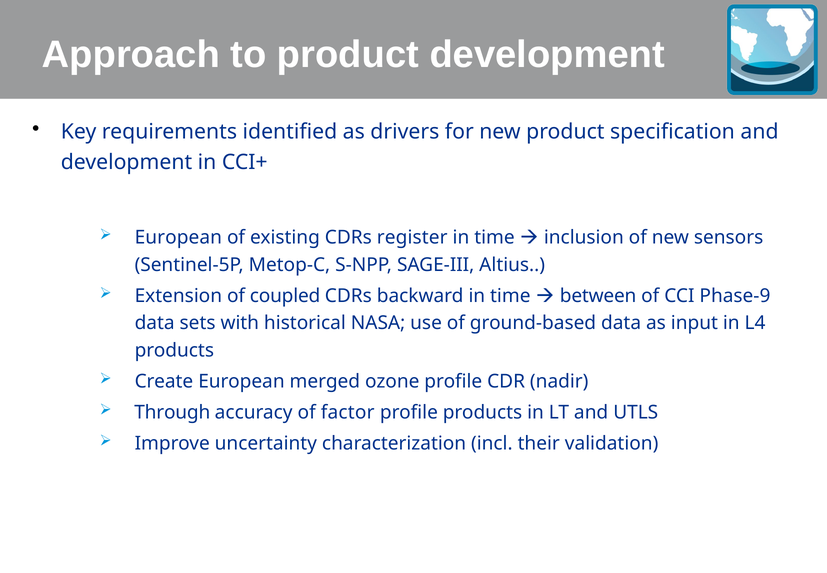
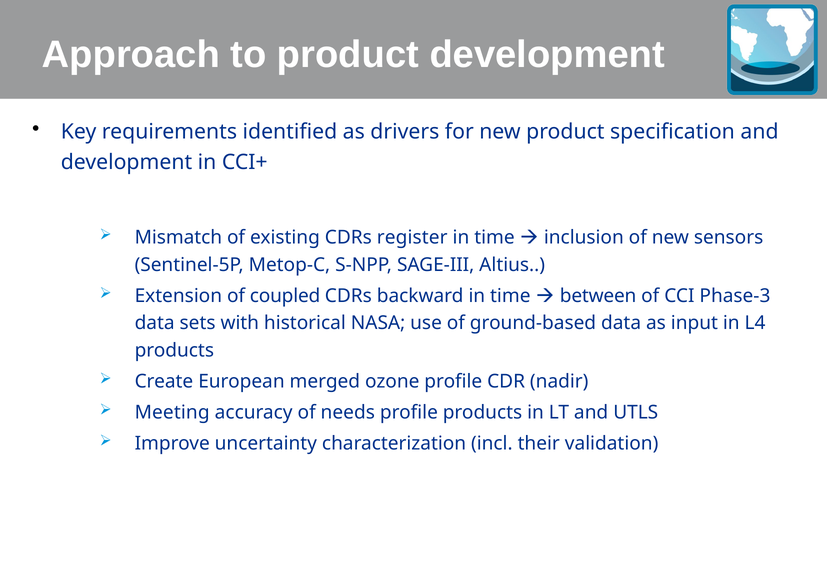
European at (178, 237): European -> Mismatch
Phase-9: Phase-9 -> Phase-3
Through: Through -> Meeting
factor: factor -> needs
